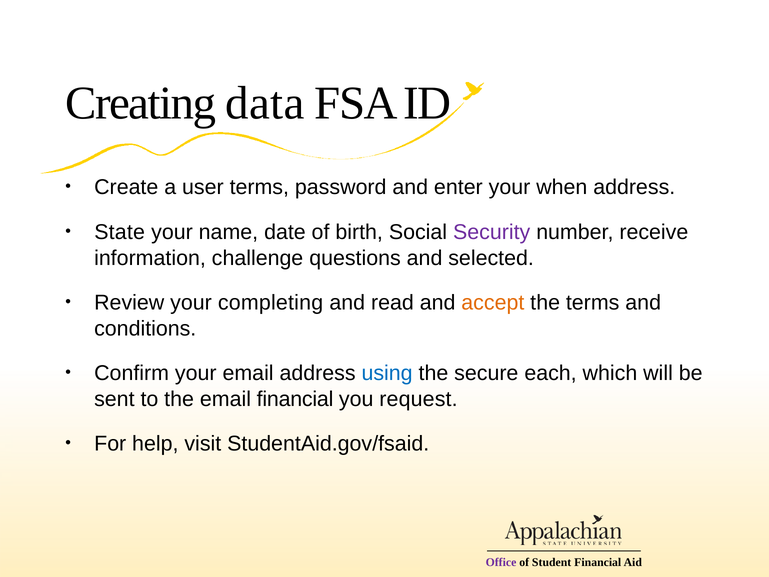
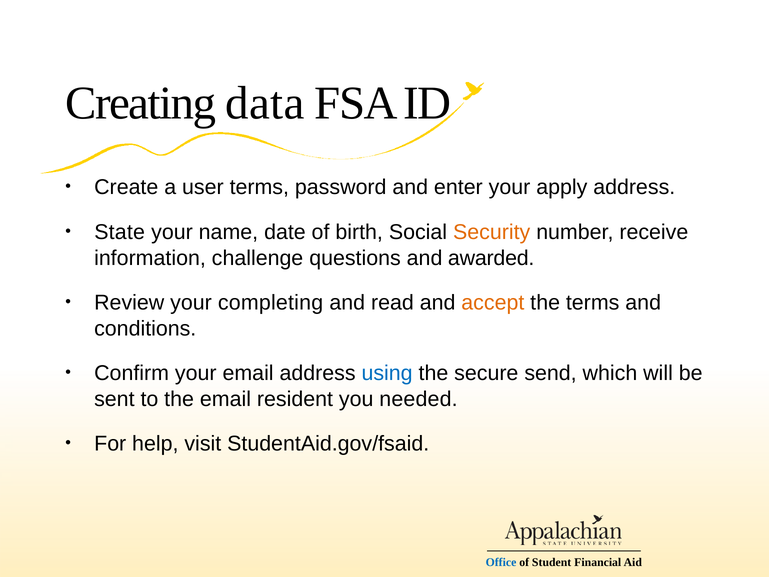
when: when -> apply
Security colour: purple -> orange
selected: selected -> awarded
each: each -> send
email financial: financial -> resident
request: request -> needed
Office colour: purple -> blue
